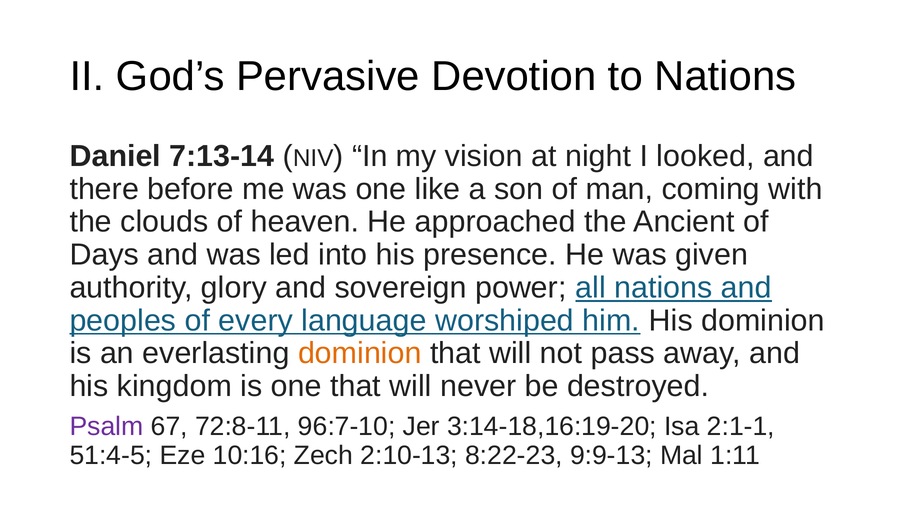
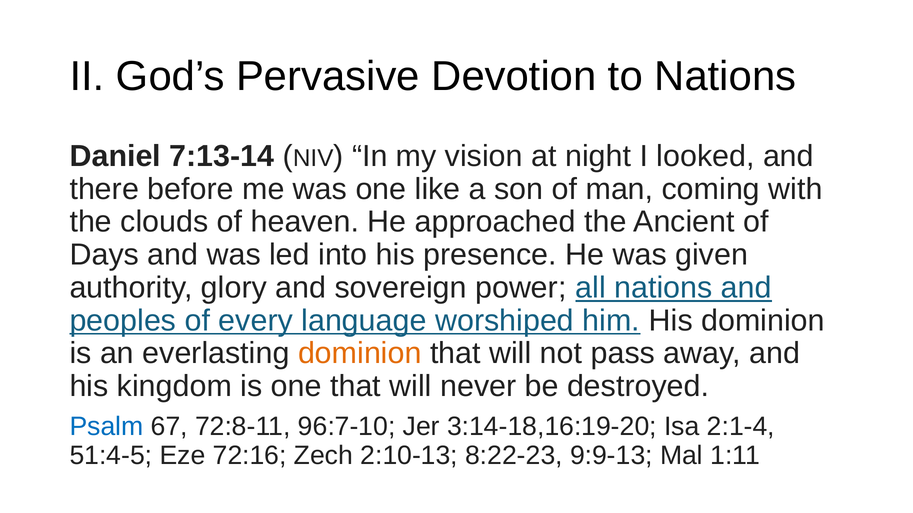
Psalm colour: purple -> blue
2:1-1: 2:1-1 -> 2:1-4
10:16: 10:16 -> 72:16
